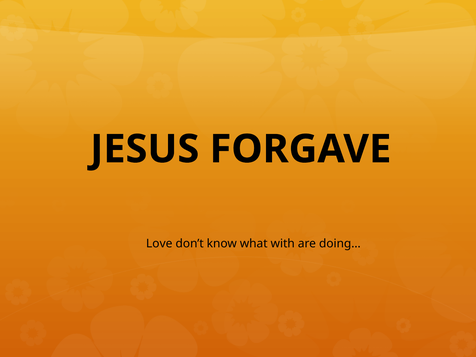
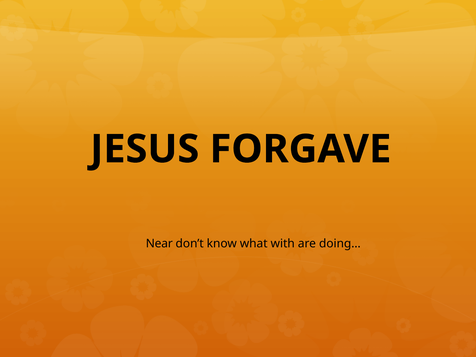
Love: Love -> Near
